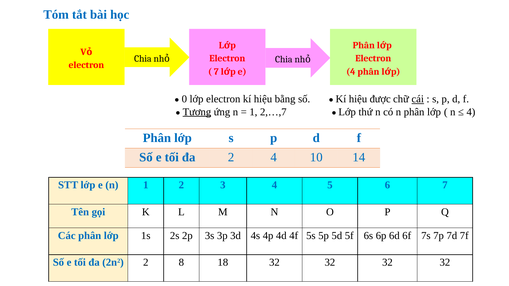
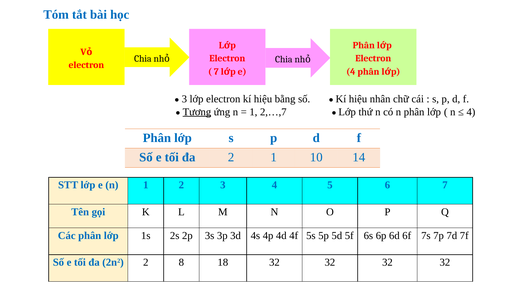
0 at (184, 99): 0 -> 3
được: được -> nhân
cái underline: present -> none
2 4: 4 -> 1
